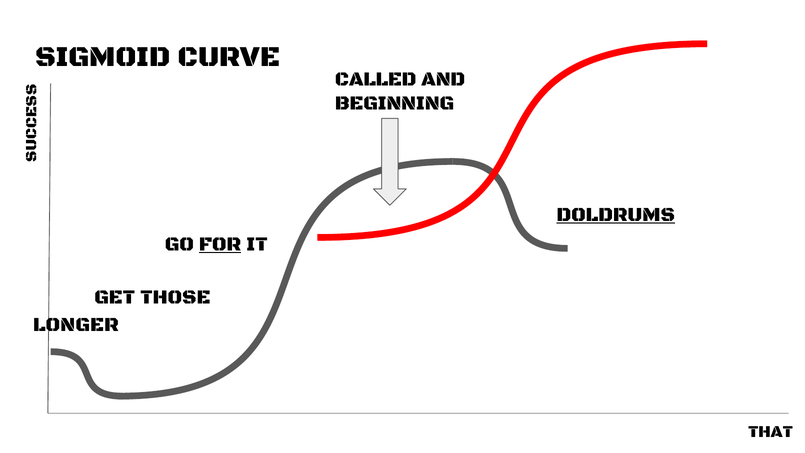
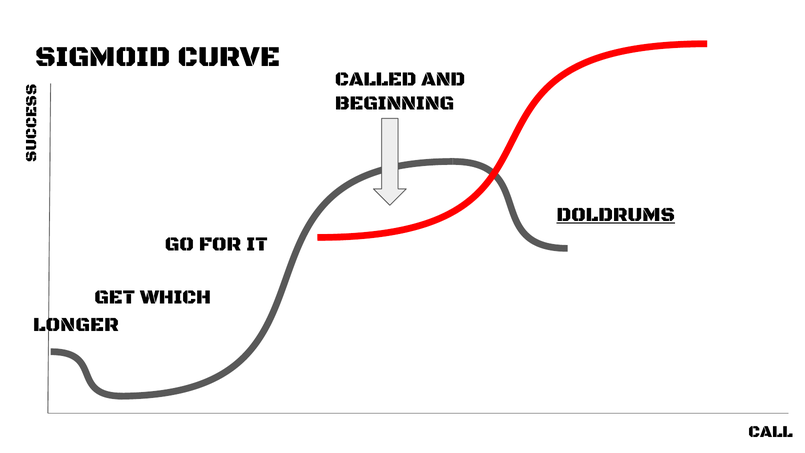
FOR underline: present -> none
THOSE: THOSE -> WHICH
THAT: THAT -> CALL
